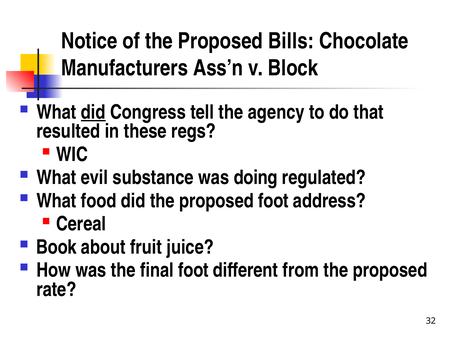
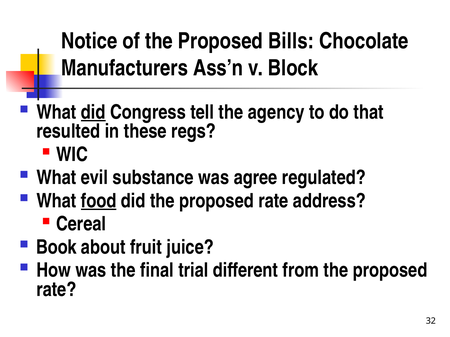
doing: doing -> agree
food underline: none -> present
did the proposed foot: foot -> rate
final foot: foot -> trial
